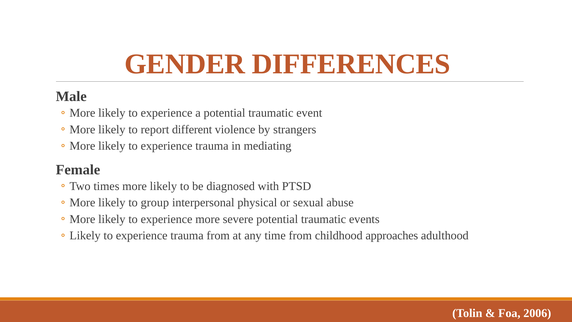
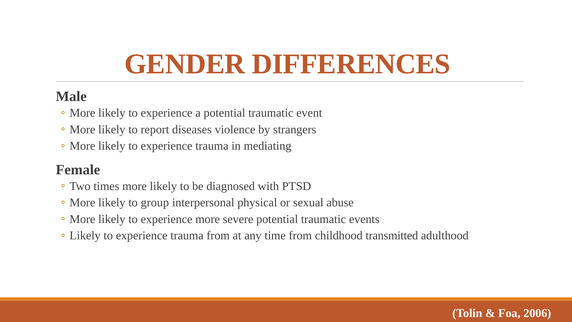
different: different -> diseases
approaches: approaches -> transmitted
